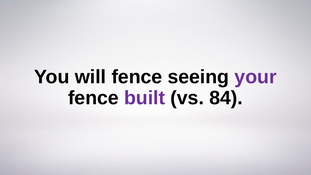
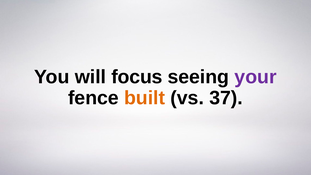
will fence: fence -> focus
built colour: purple -> orange
84: 84 -> 37
